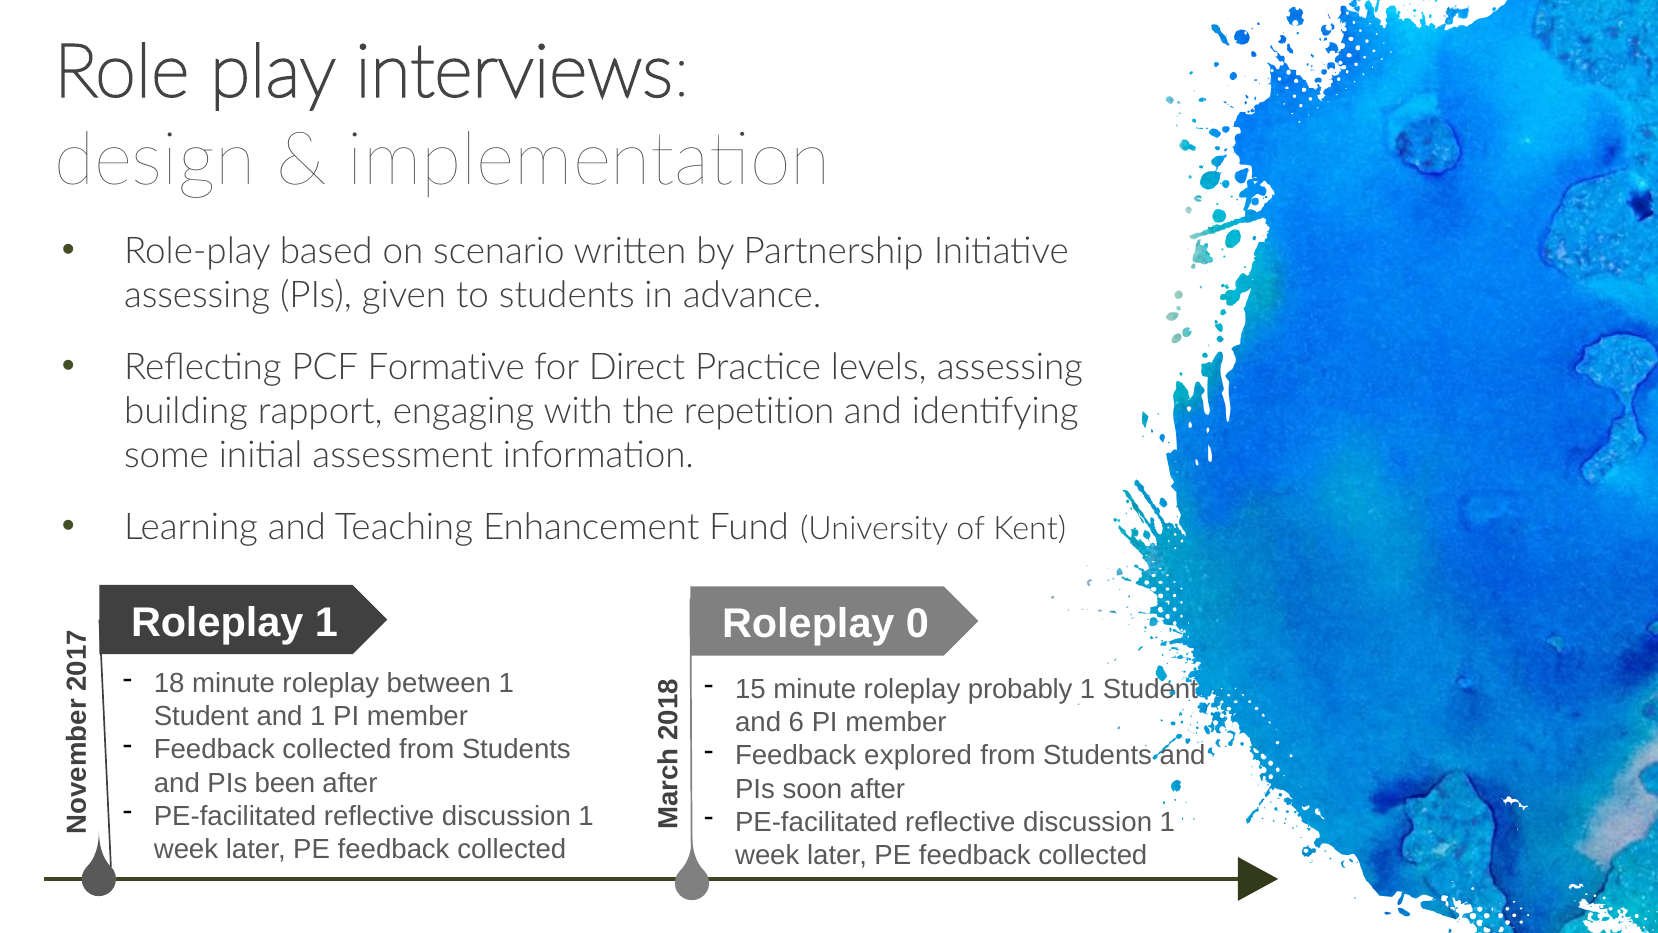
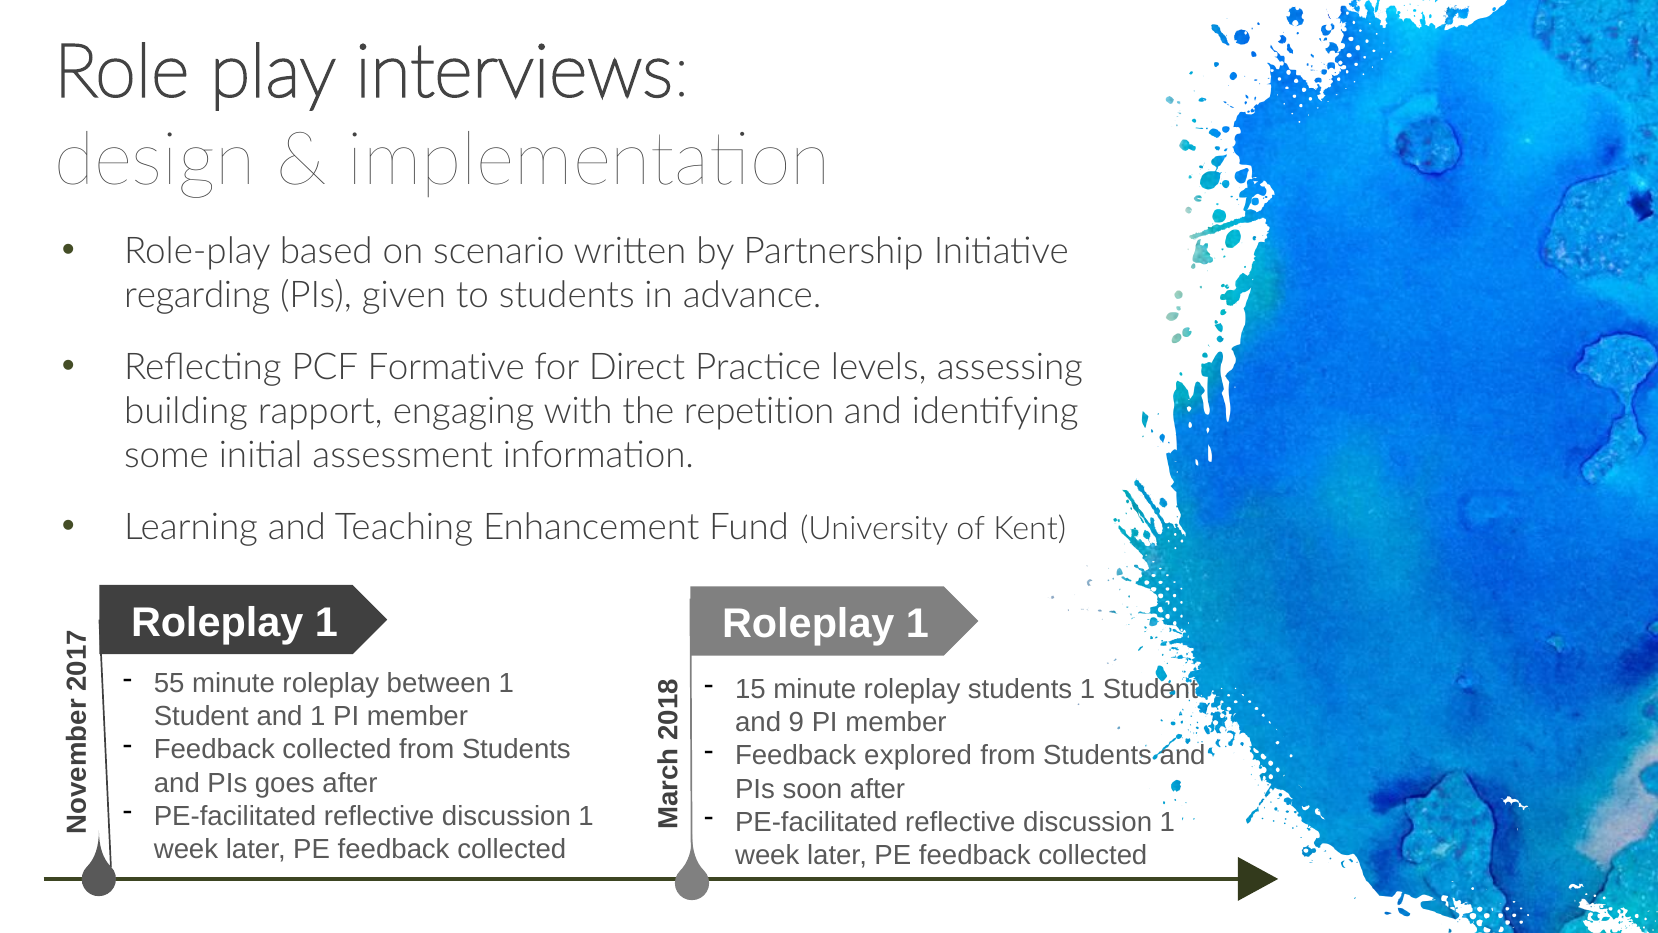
assessing at (197, 295): assessing -> regarding
0 at (917, 624): 0 -> 1
18: 18 -> 55
roleplay probably: probably -> students
6: 6 -> 9
been: been -> goes
